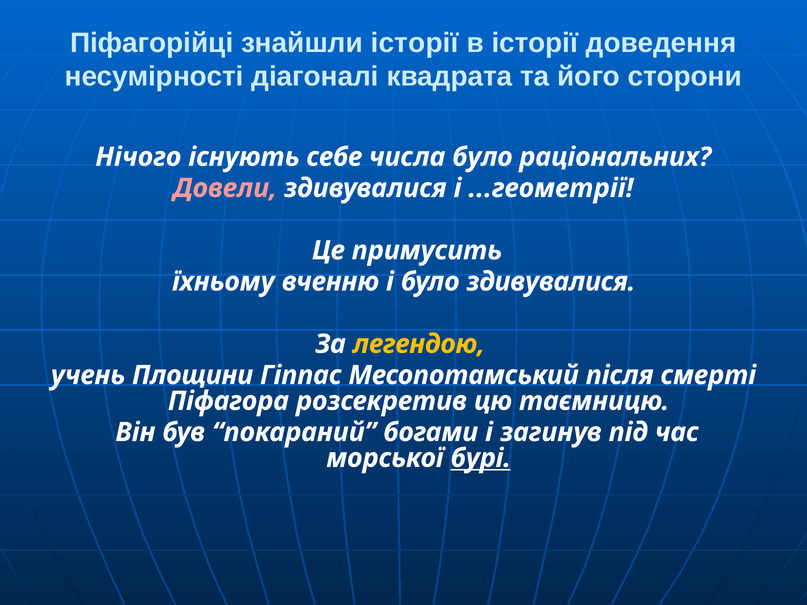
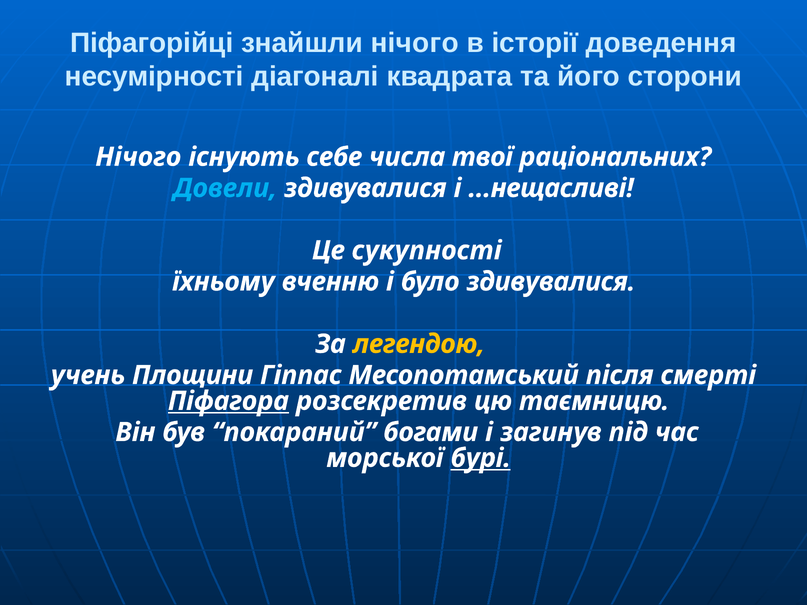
знайшли історії: історії -> нічого
числа було: було -> твої
Довели colour: pink -> light blue
...геометрії: ...геометрії -> ...нещасливі
примусить: примусить -> сукупності
Піфагора underline: none -> present
